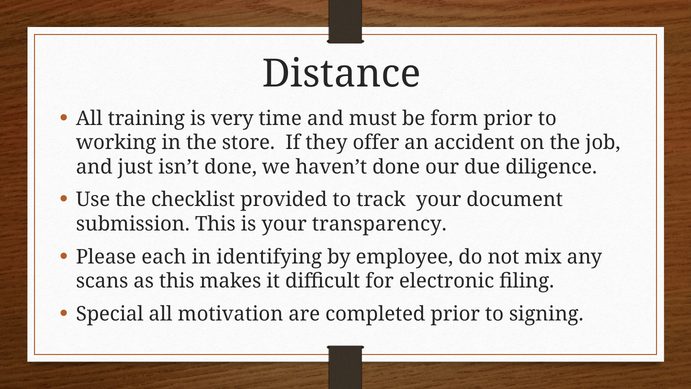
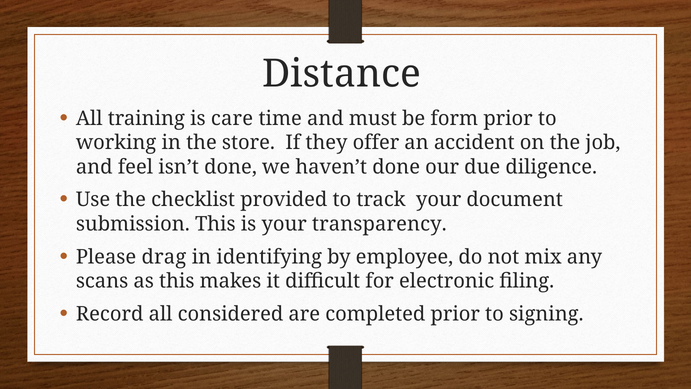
very: very -> care
just: just -> feel
each: each -> drag
Special: Special -> Record
motivation: motivation -> considered
